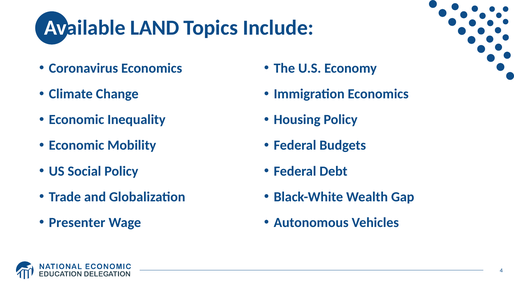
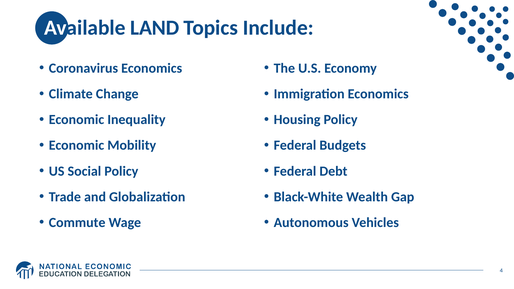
Presenter: Presenter -> Commute
